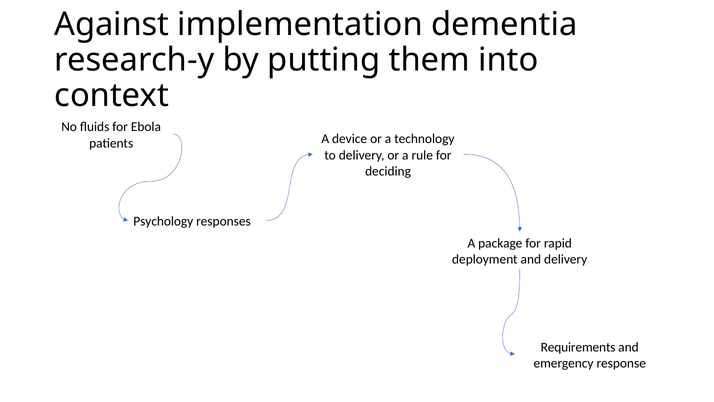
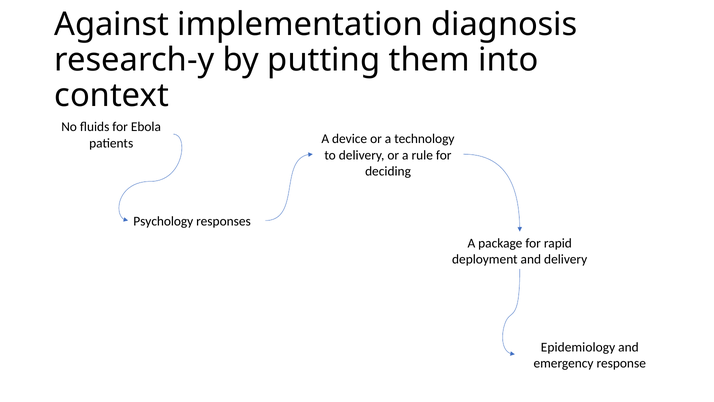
dementia: dementia -> diagnosis
Requirements: Requirements -> Epidemiology
